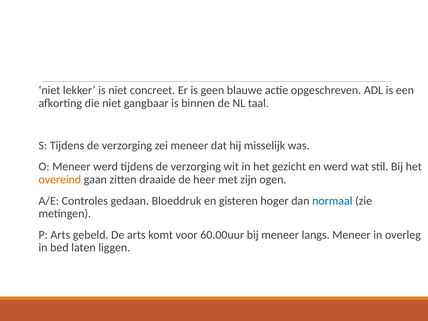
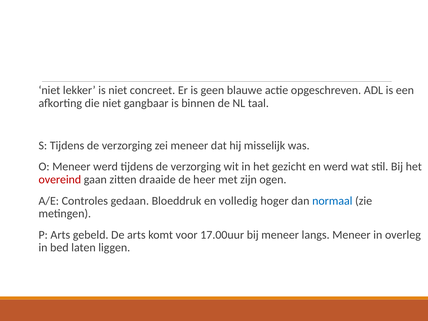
overeind colour: orange -> red
gisteren: gisteren -> volledig
60.00uur: 60.00uur -> 17.00uur
